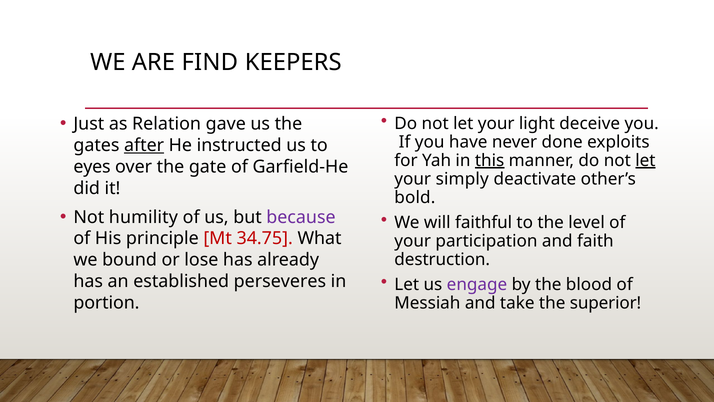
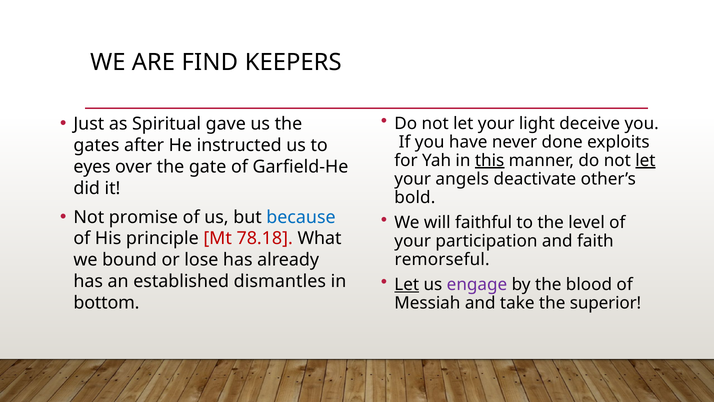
Relation: Relation -> Spiritual
after underline: present -> none
simply: simply -> angels
humility: humility -> promise
because colour: purple -> blue
34.75: 34.75 -> 78.18
destruction: destruction -> remorseful
Let at (407, 284) underline: none -> present
perseveres: perseveres -> dismantles
portion: portion -> bottom
